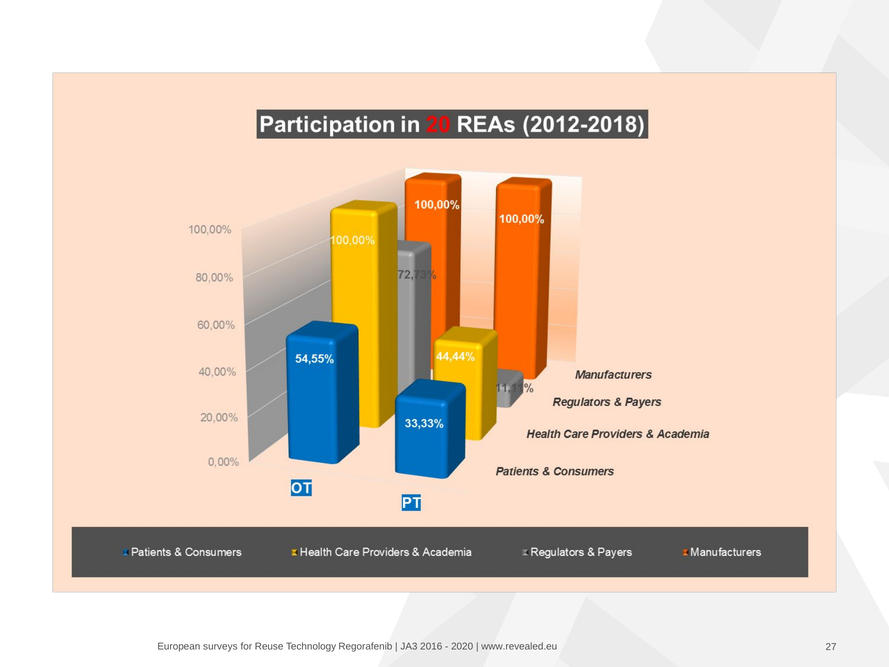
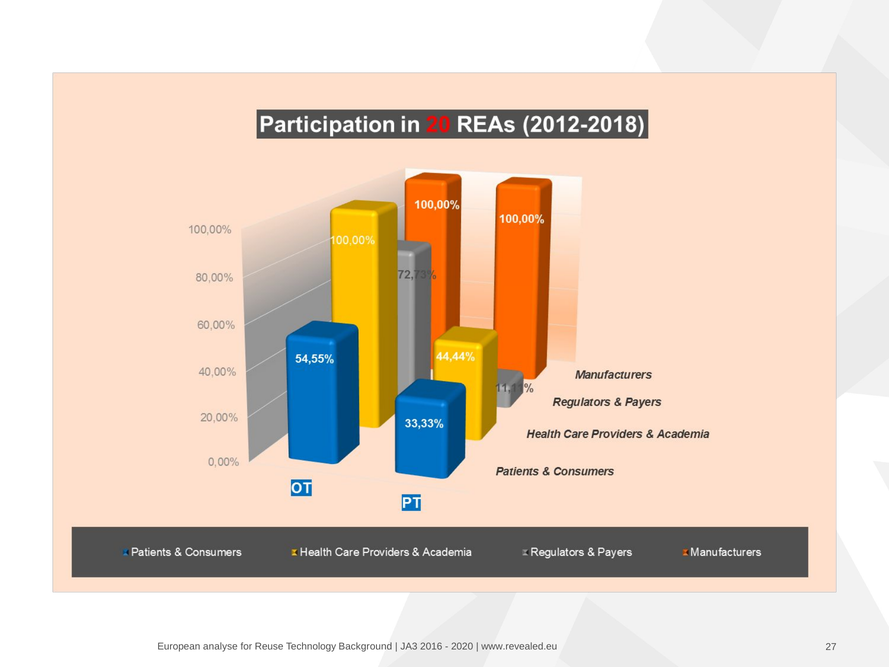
surveys: surveys -> analyse
Regorafenib: Regorafenib -> Background
